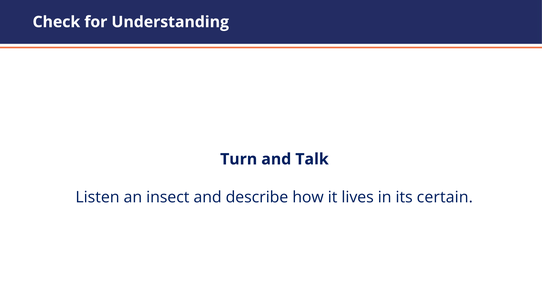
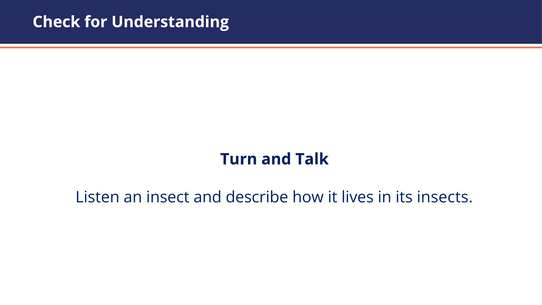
certain: certain -> insects
